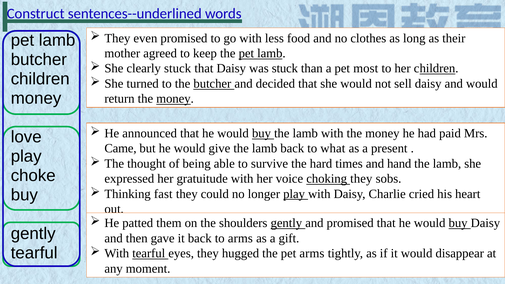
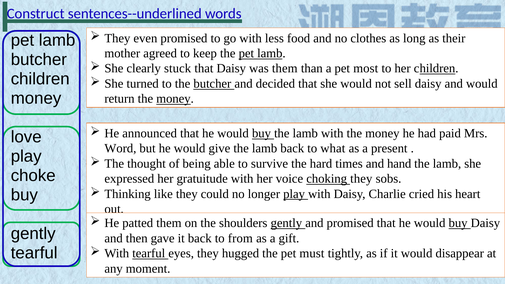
was stuck: stuck -> them
Came: Came -> Word
fast: fast -> like
to arms: arms -> from
pet arms: arms -> must
